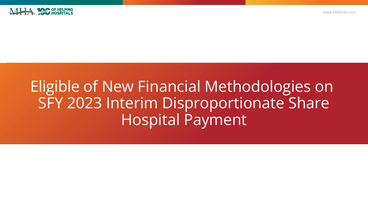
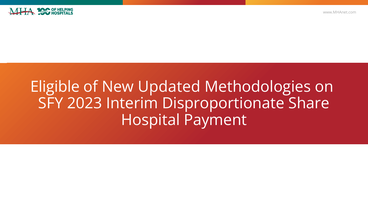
Financial: Financial -> Updated
